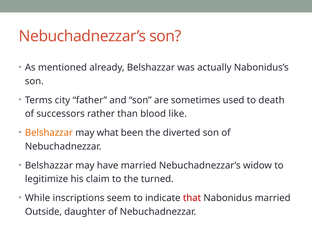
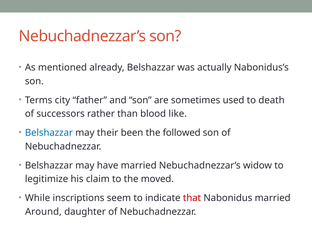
Belshazzar at (49, 133) colour: orange -> blue
what: what -> their
diverted: diverted -> followed
turned: turned -> moved
Outside: Outside -> Around
